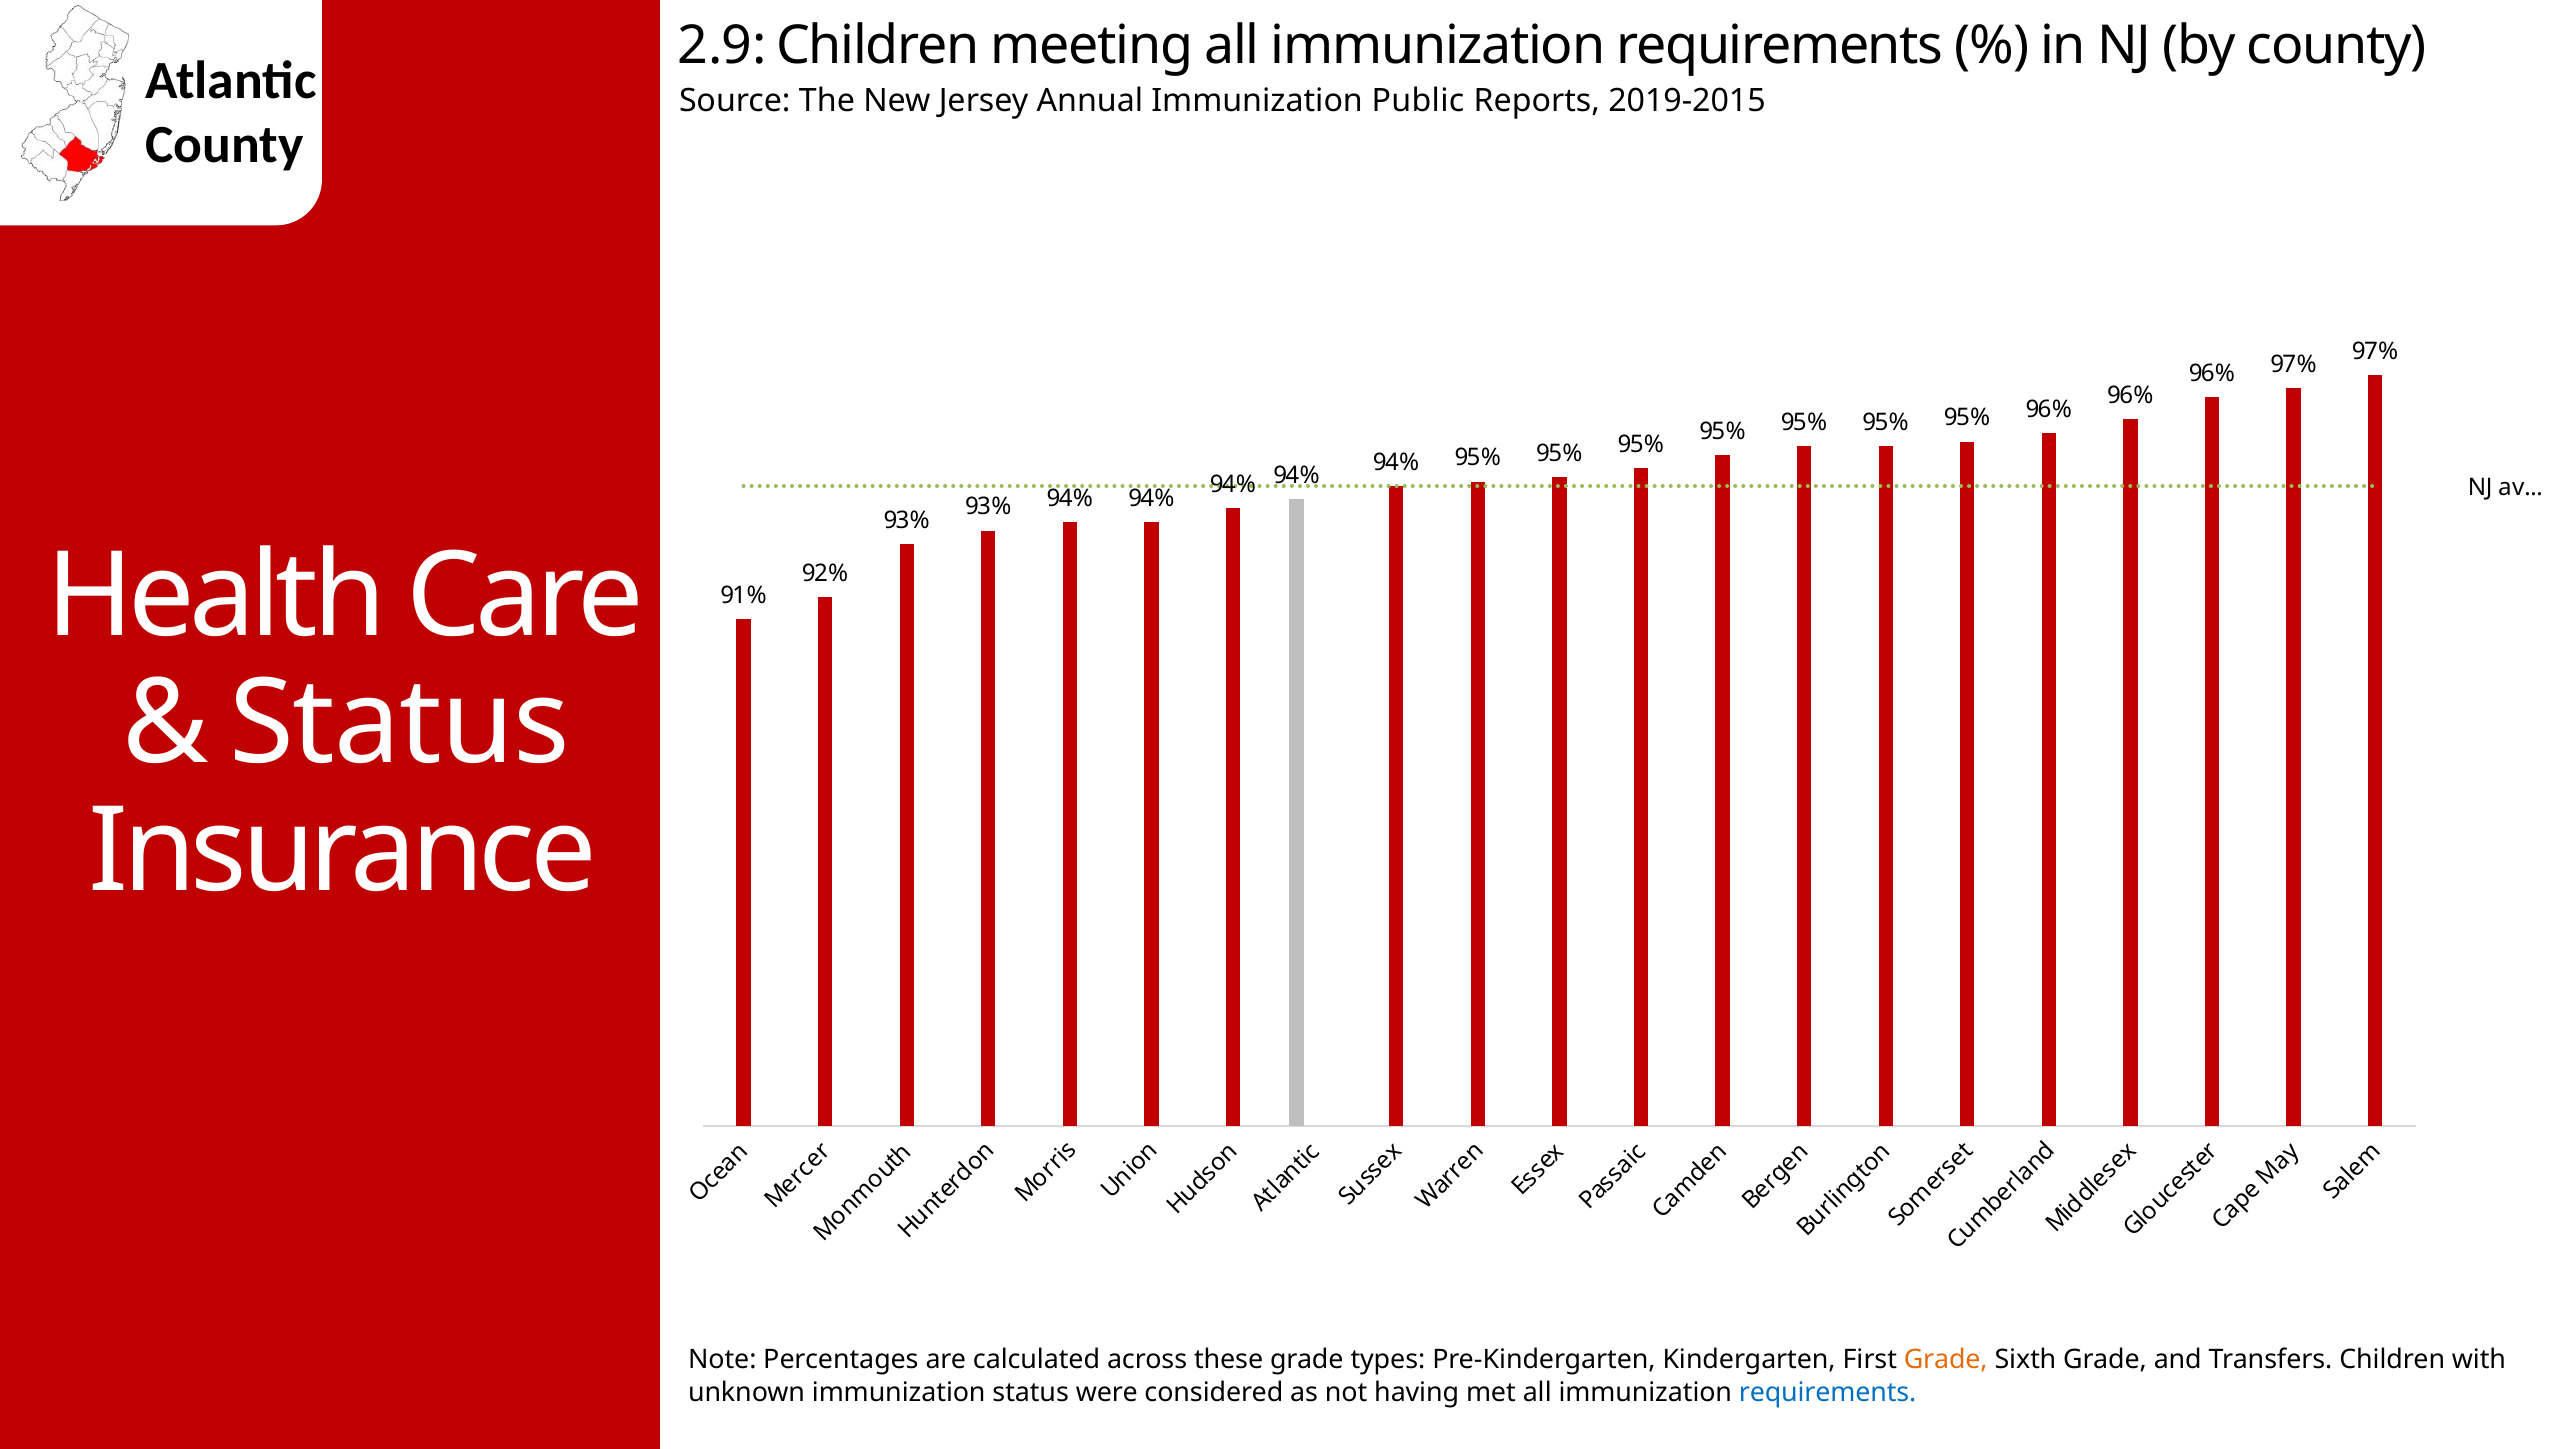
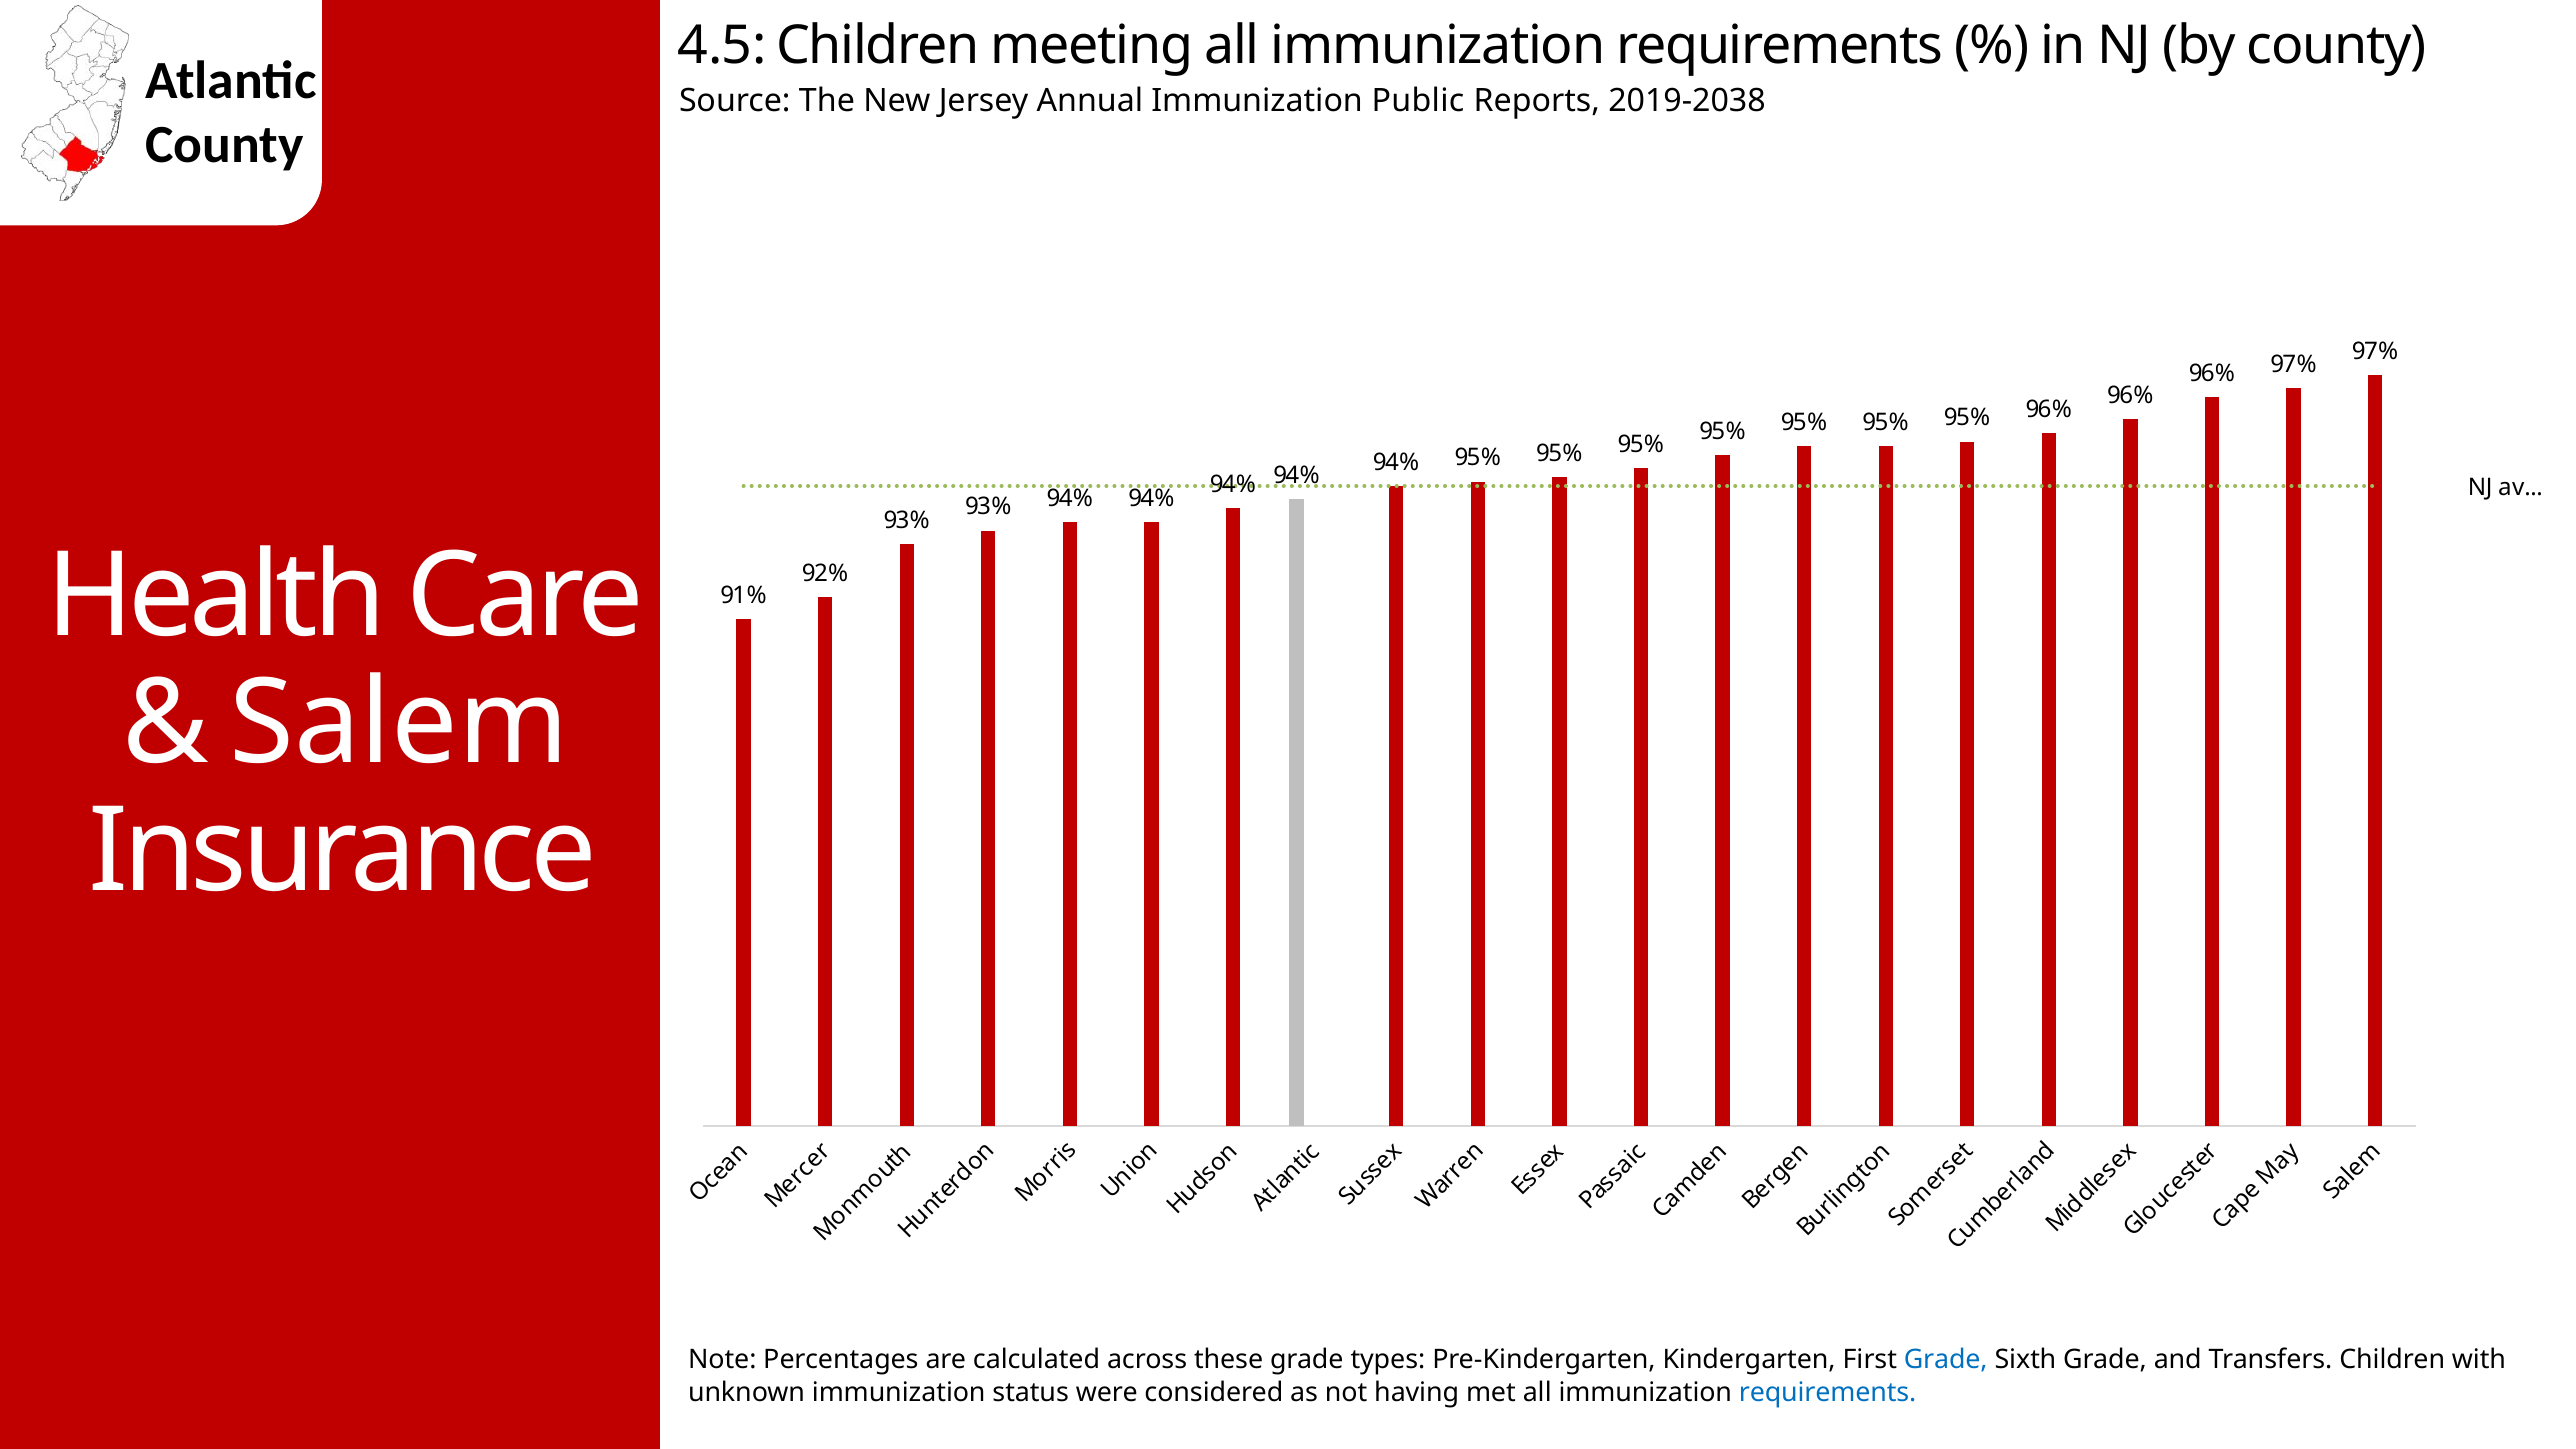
2.9: 2.9 -> 4.5
2019-2015: 2019-2015 -> 2019-2038
Status at (399, 724): Status -> Salem
Grade at (1946, 1360) colour: orange -> blue
